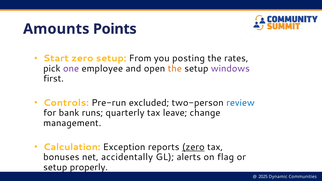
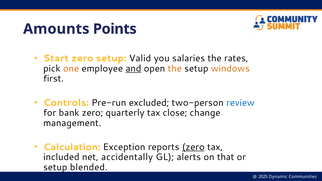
From: From -> Valid
posting: posting -> salaries
one colour: purple -> orange
and underline: none -> present
windows colour: purple -> orange
bank runs: runs -> zero
leave: leave -> close
bonuses: bonuses -> included
flag: flag -> that
properly: properly -> blended
